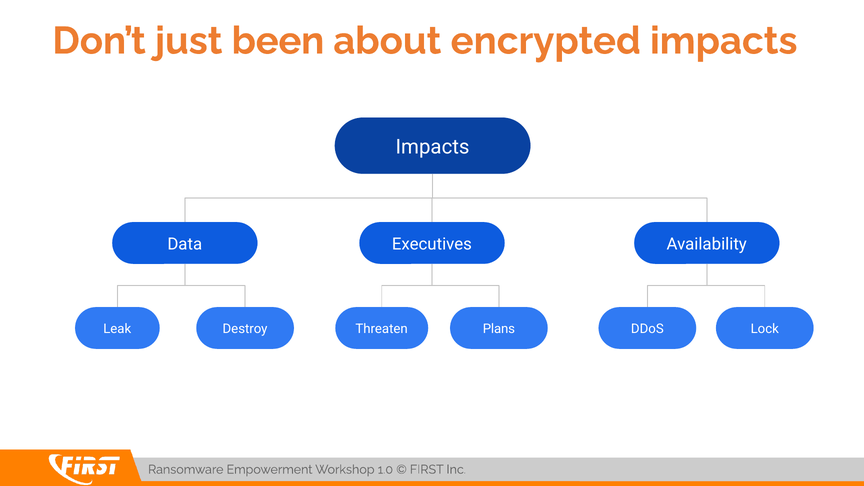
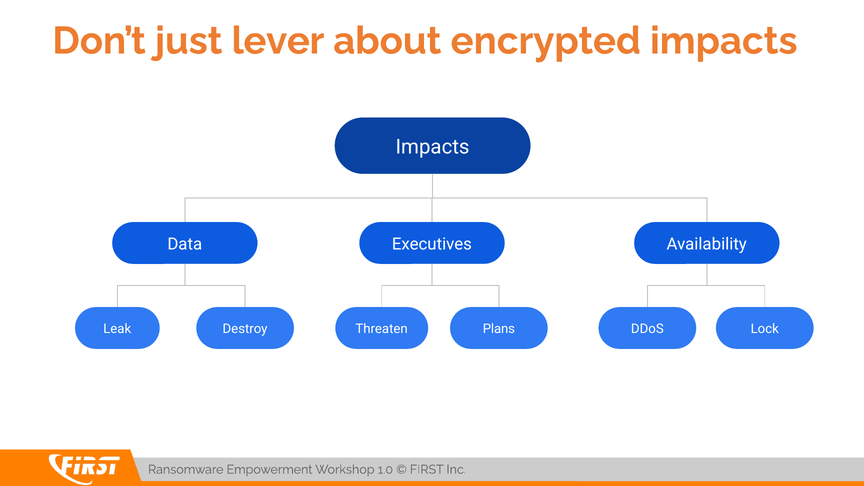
been: been -> lever
